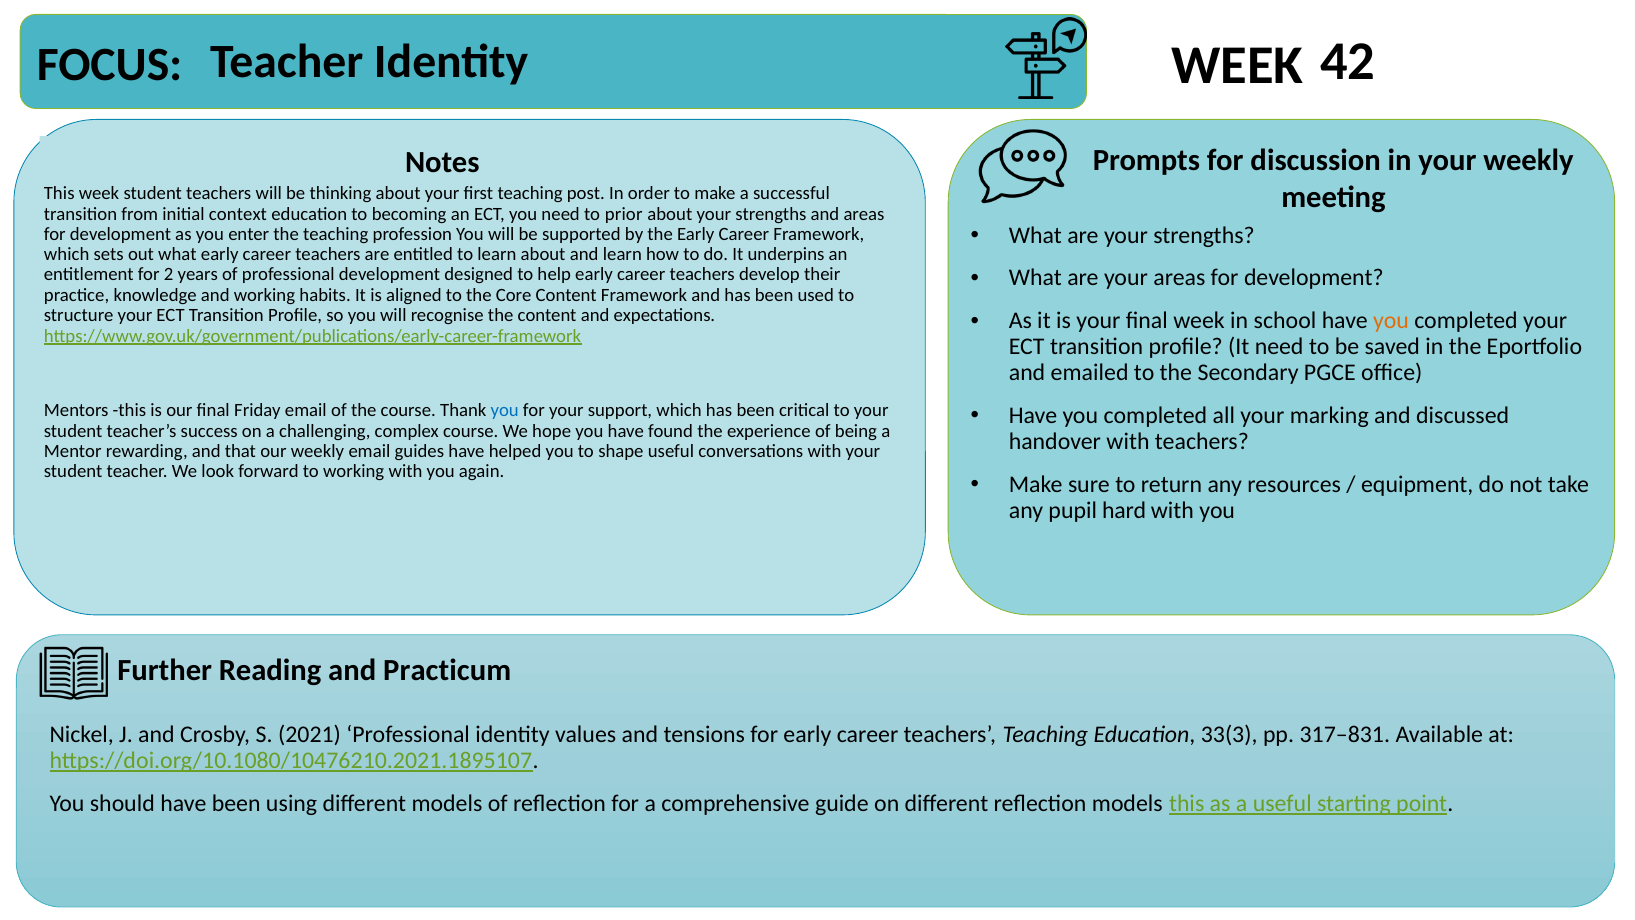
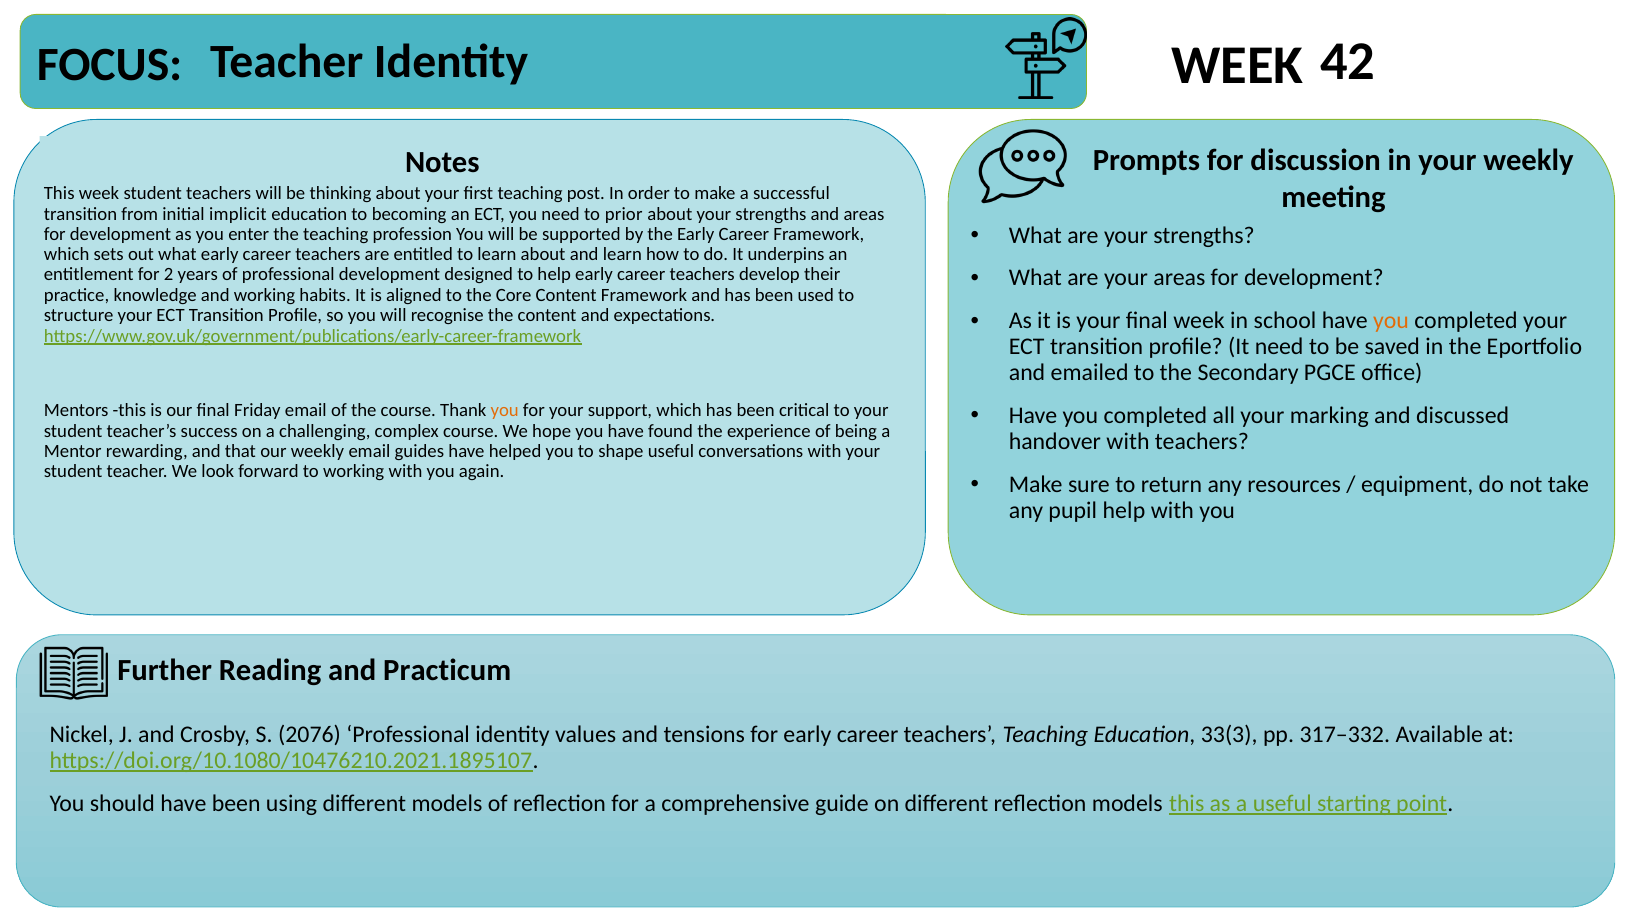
context: context -> implicit
you at (505, 411) colour: blue -> orange
pupil hard: hard -> help
2021: 2021 -> 2076
317–831: 317–831 -> 317–332
